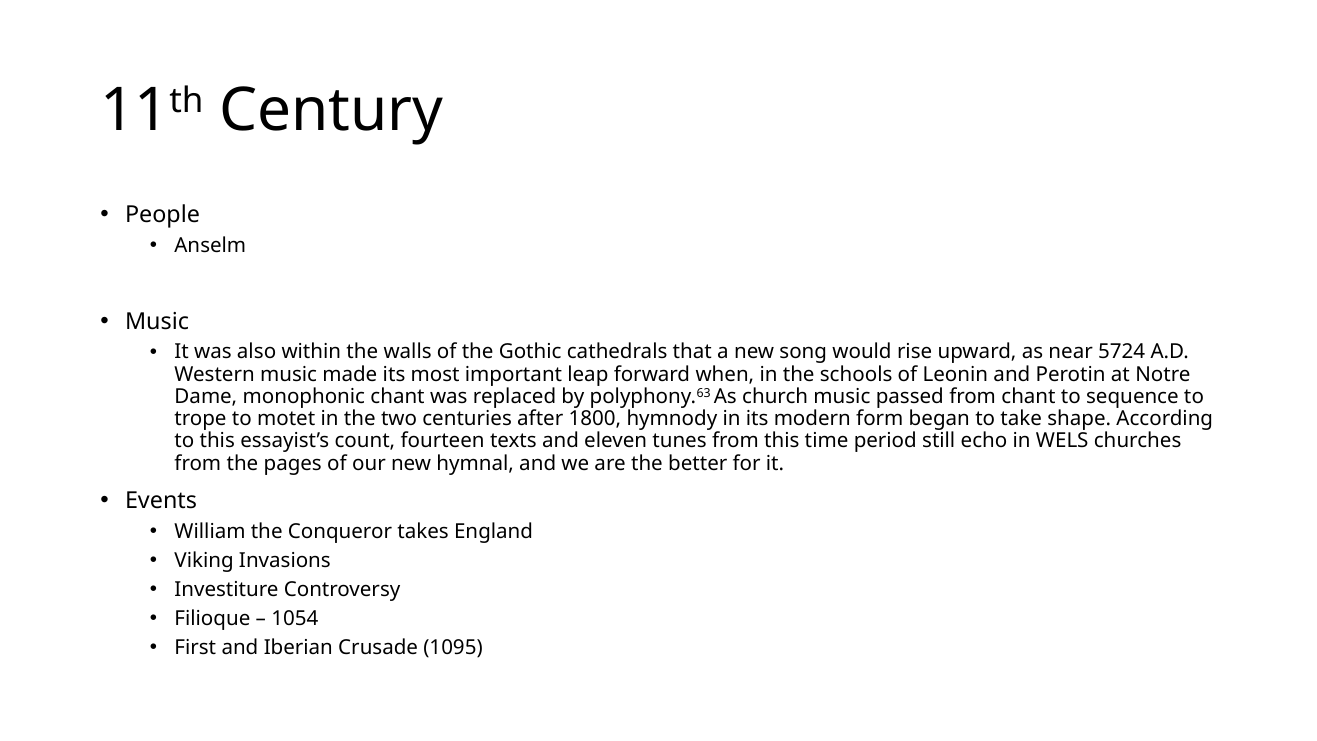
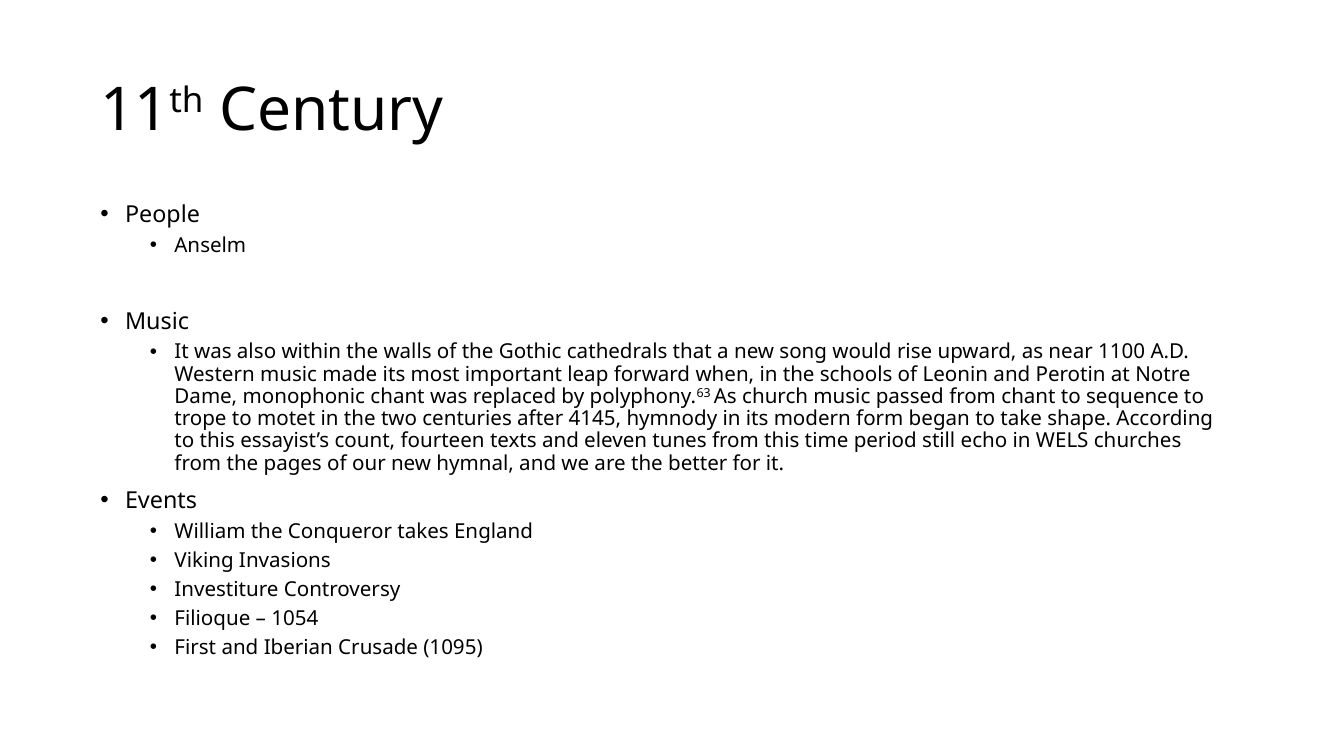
5724: 5724 -> 1100
1800: 1800 -> 4145
